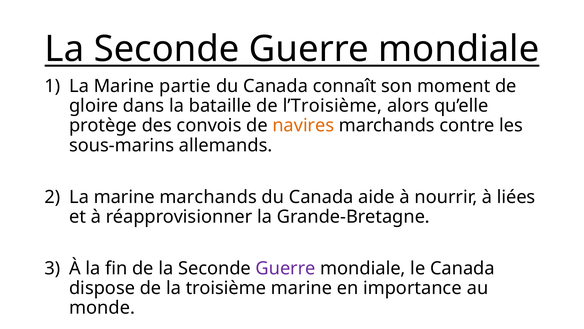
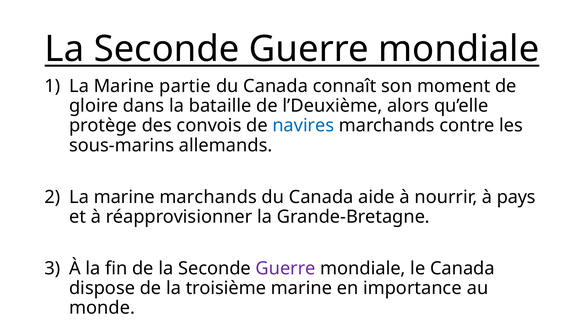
l’Troisième: l’Troisième -> l’Deuxième
navires colour: orange -> blue
liées: liées -> pays
